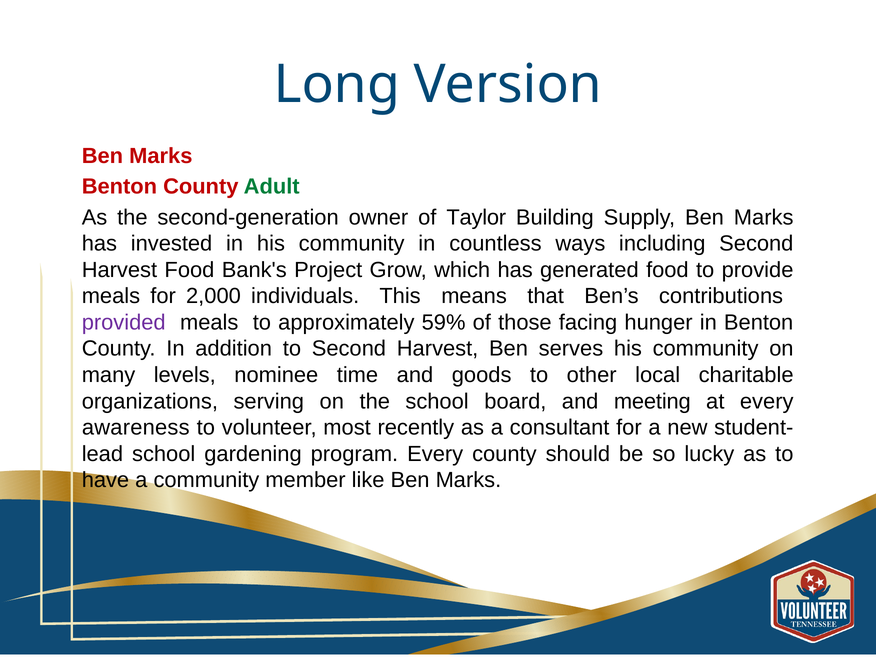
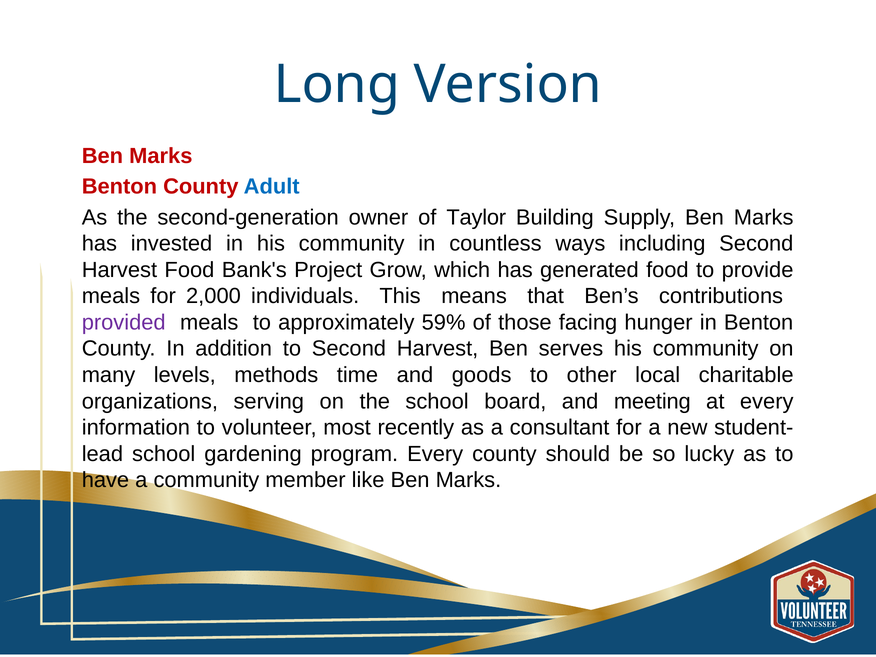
Adult colour: green -> blue
nominee: nominee -> methods
awareness: awareness -> information
